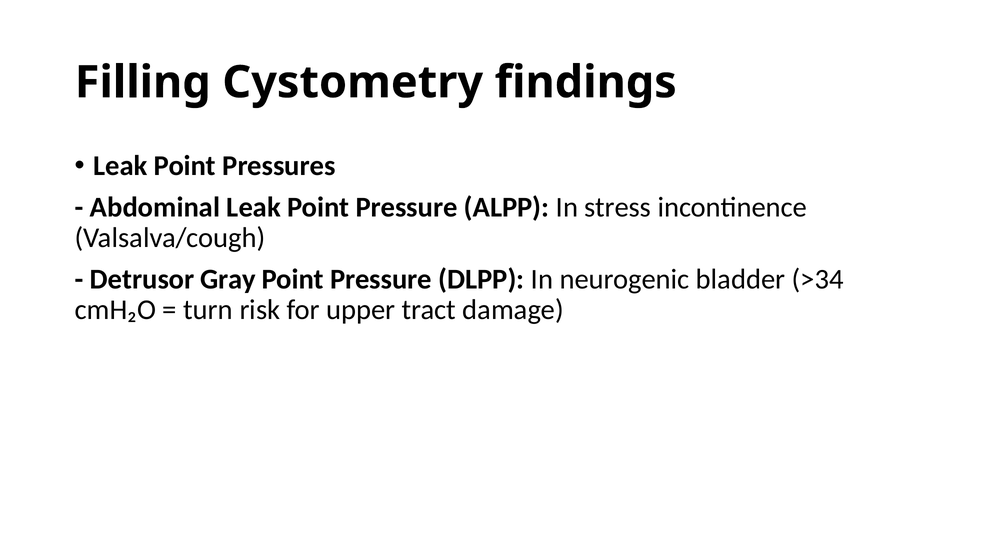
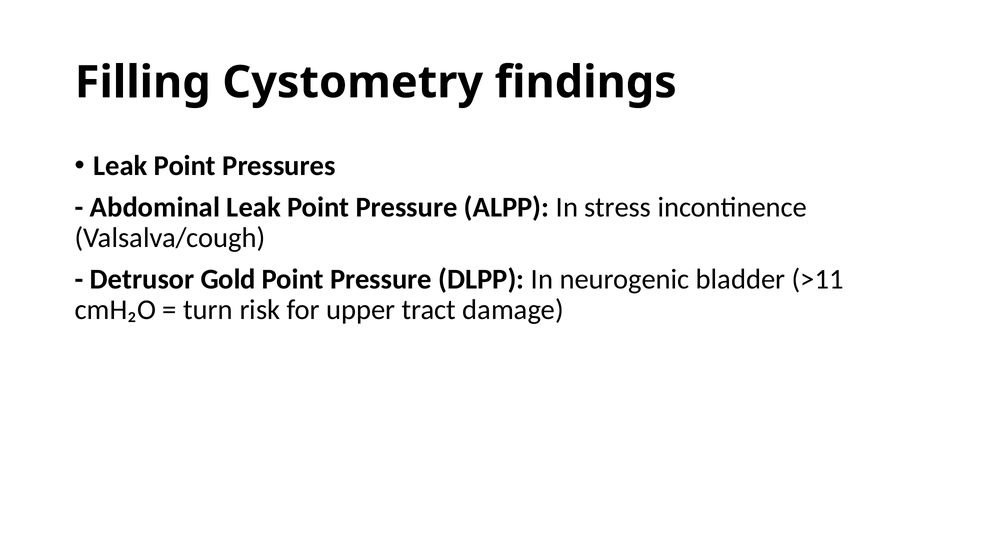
Gray: Gray -> Gold
>34: >34 -> >11
